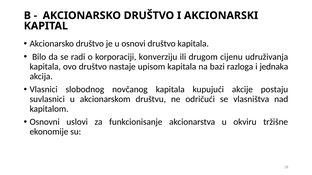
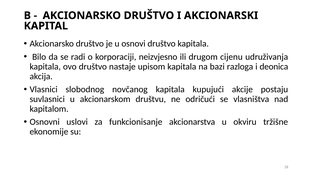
konverziju: konverziju -> neizvjesno
jednaka: jednaka -> deonica
